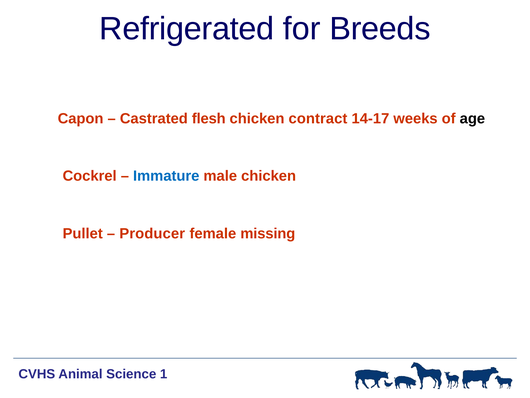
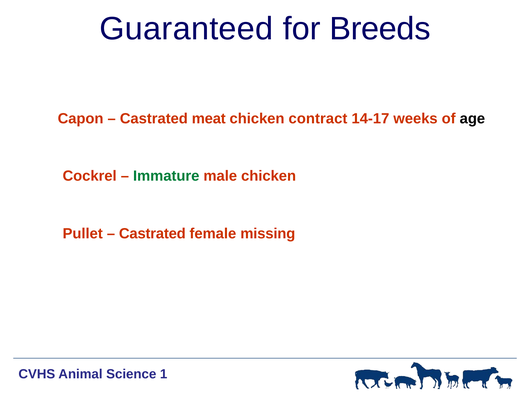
Refrigerated: Refrigerated -> Guaranteed
flesh: flesh -> meat
Immature colour: blue -> green
Producer at (152, 233): Producer -> Castrated
